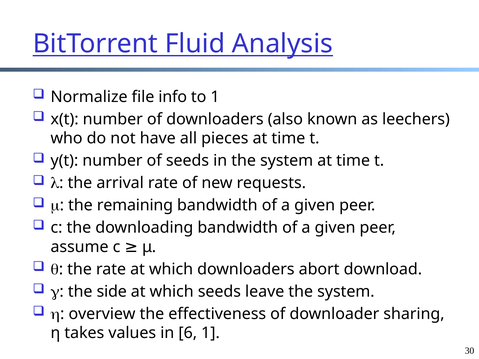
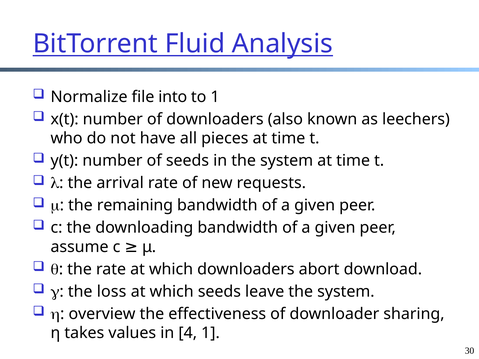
info: info -> into
side: side -> loss
6: 6 -> 4
